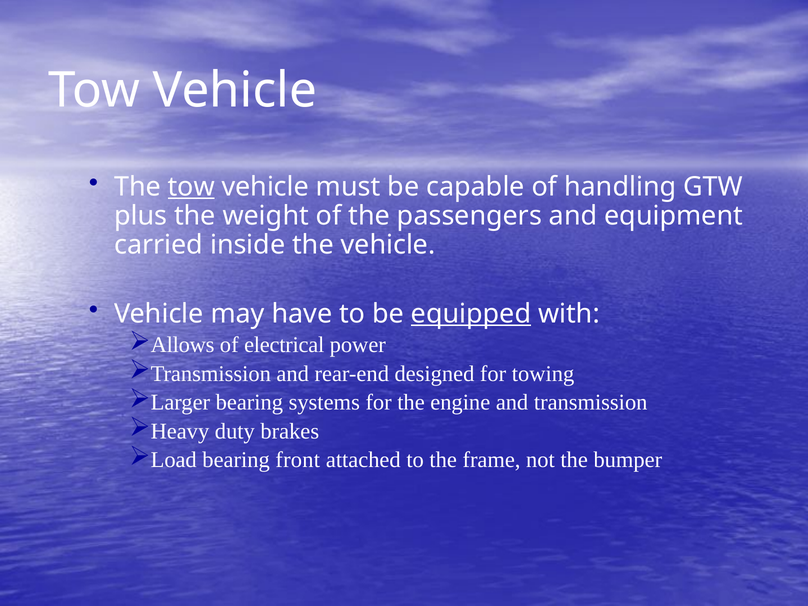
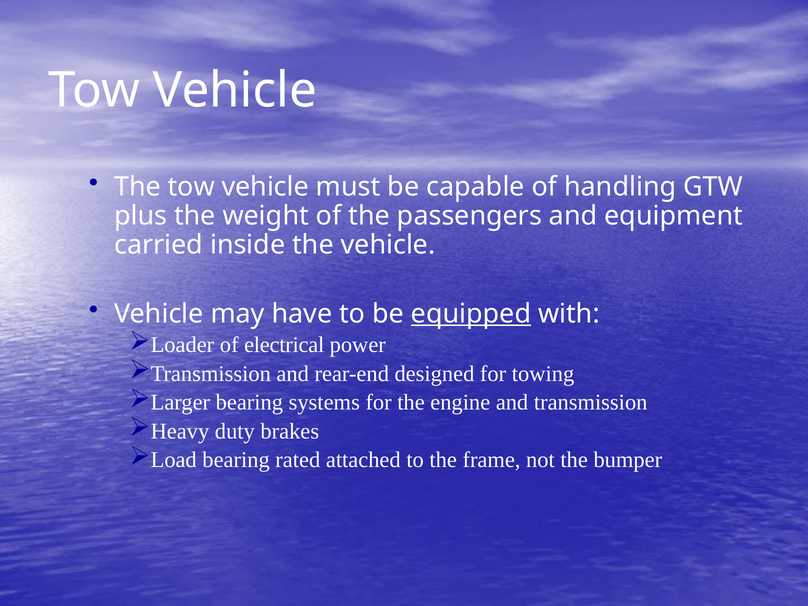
tow at (191, 187) underline: present -> none
Allows: Allows -> Loader
front: front -> rated
